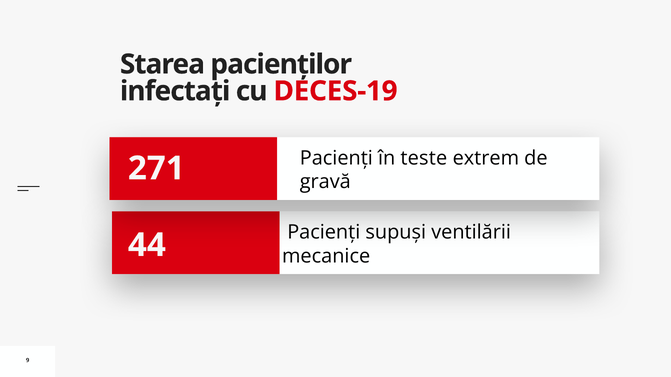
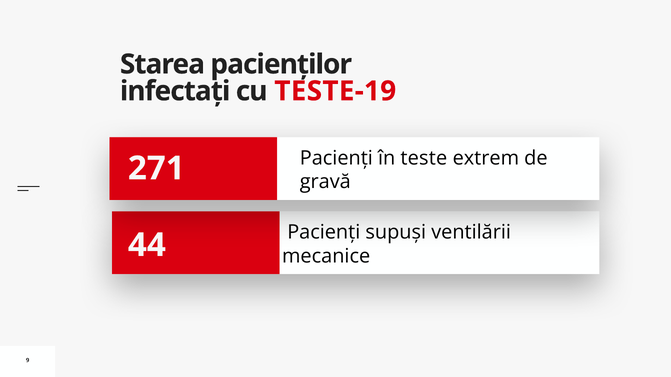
DECES-19: DECES-19 -> TESTE-19
